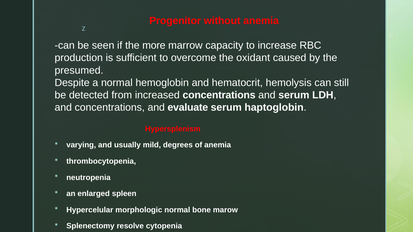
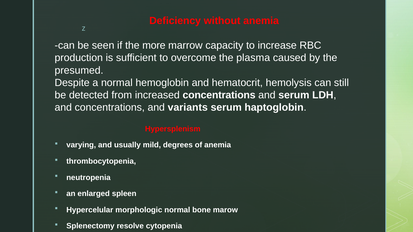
Progenitor: Progenitor -> Deficiency
oxidant: oxidant -> plasma
evaluate: evaluate -> variants
